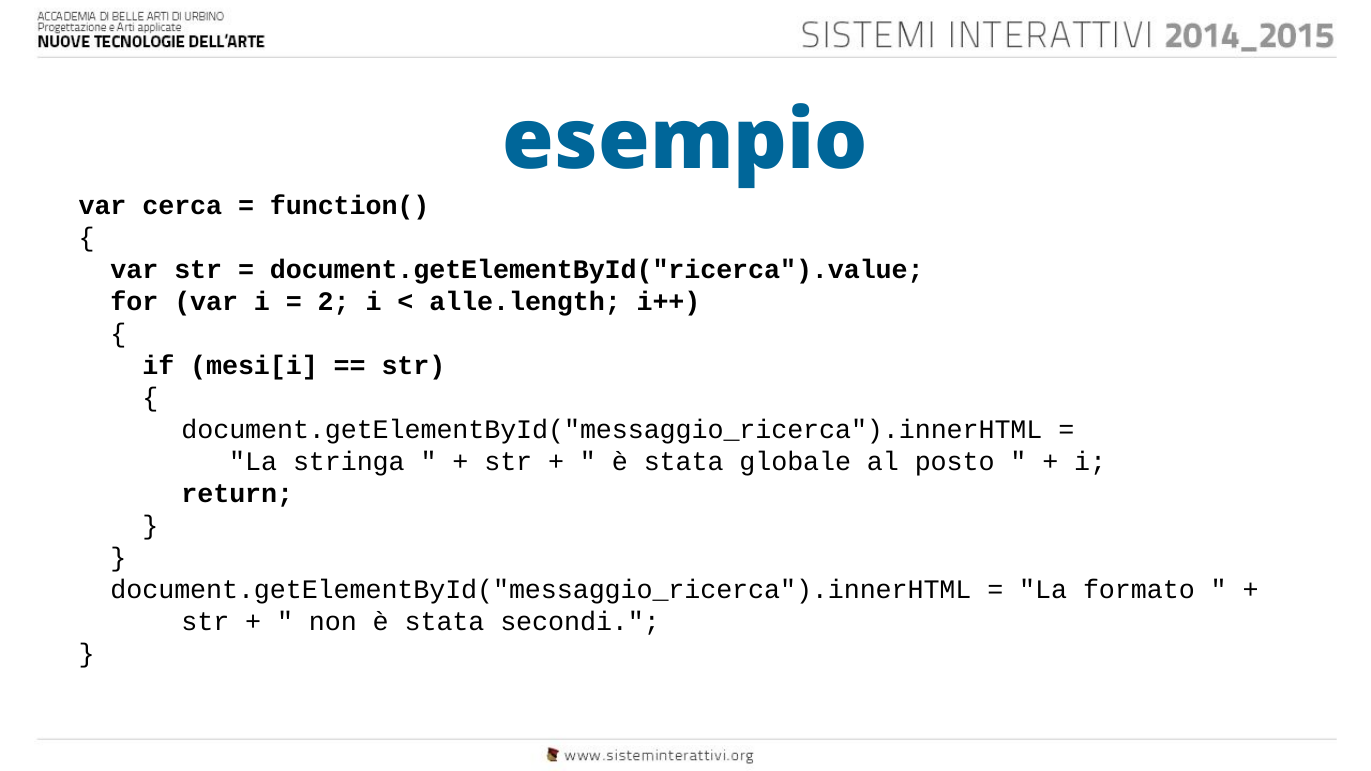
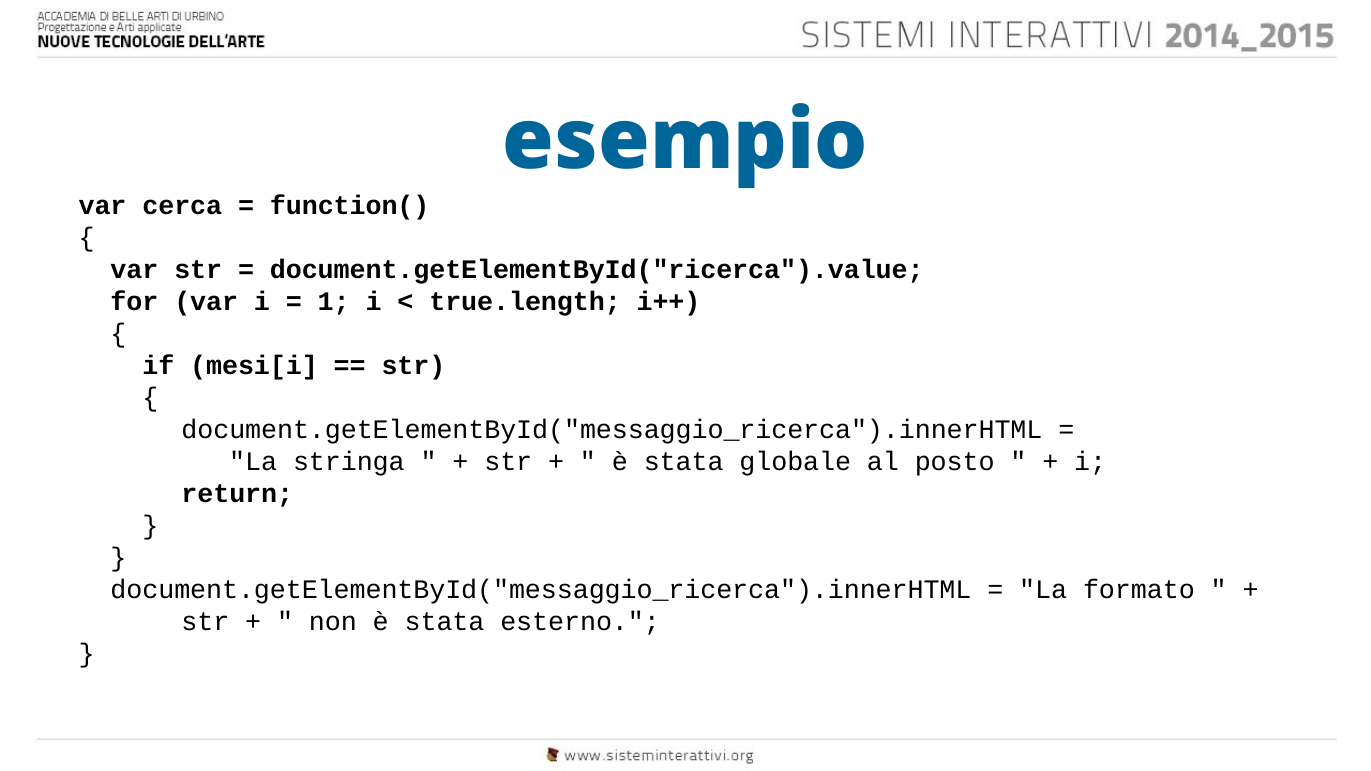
2: 2 -> 1
alle.length: alle.length -> true.length
secondi: secondi -> esterno
